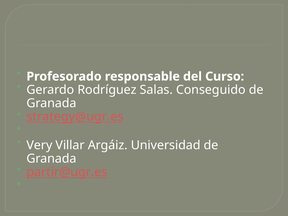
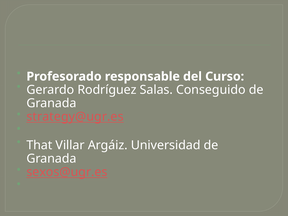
Very: Very -> That
partir@ugr.es: partir@ugr.es -> sexos@ugr.es
